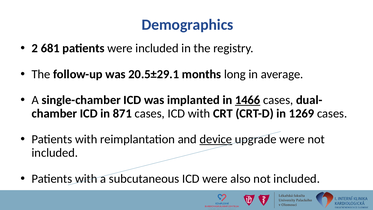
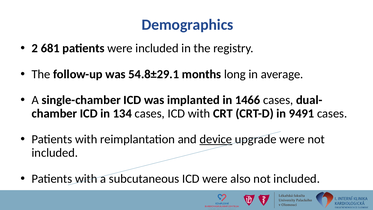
20.5±29.1: 20.5±29.1 -> 54.8±29.1
1466 underline: present -> none
871: 871 -> 134
1269: 1269 -> 9491
